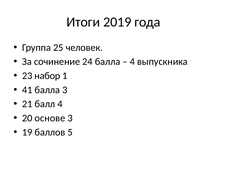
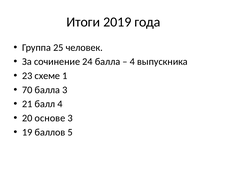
набор: набор -> схеме
41: 41 -> 70
